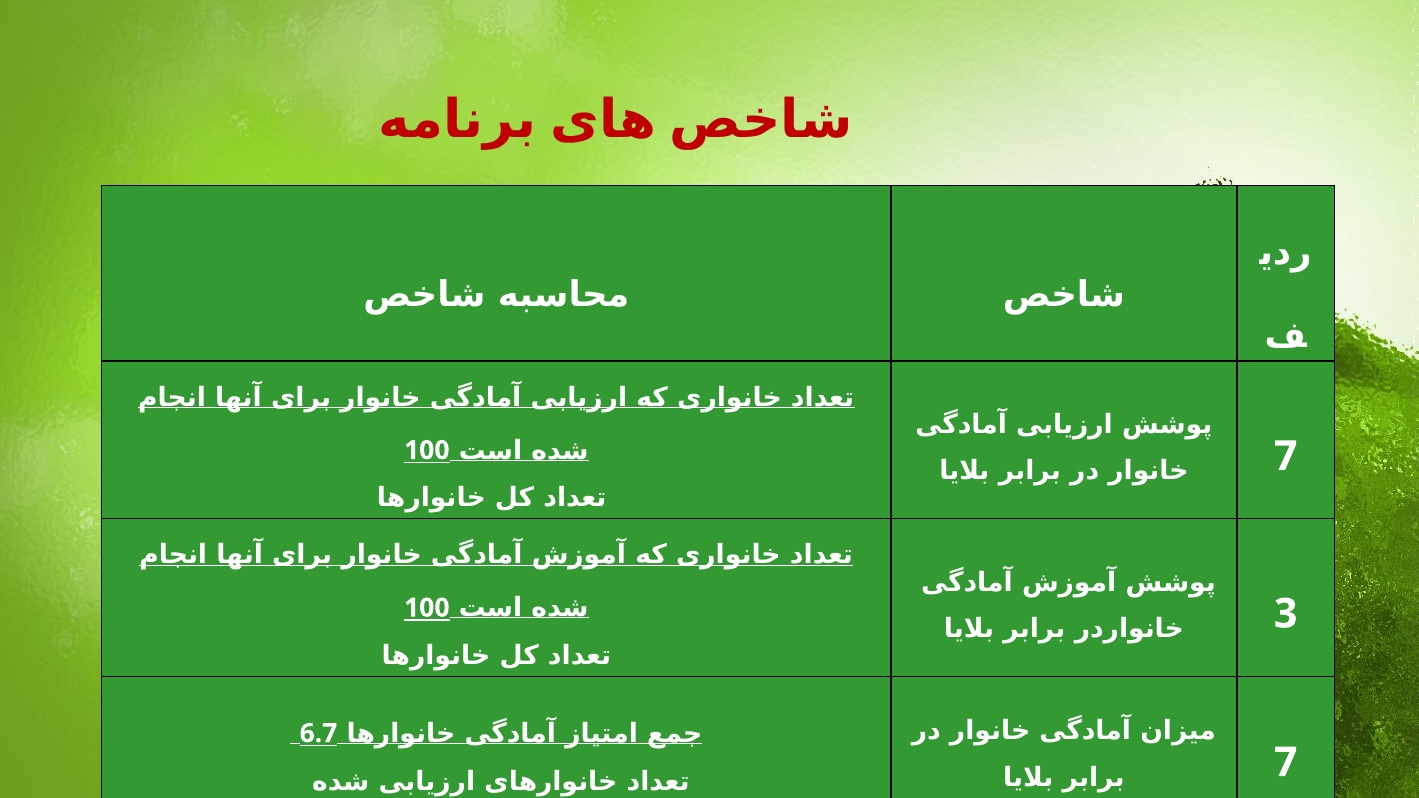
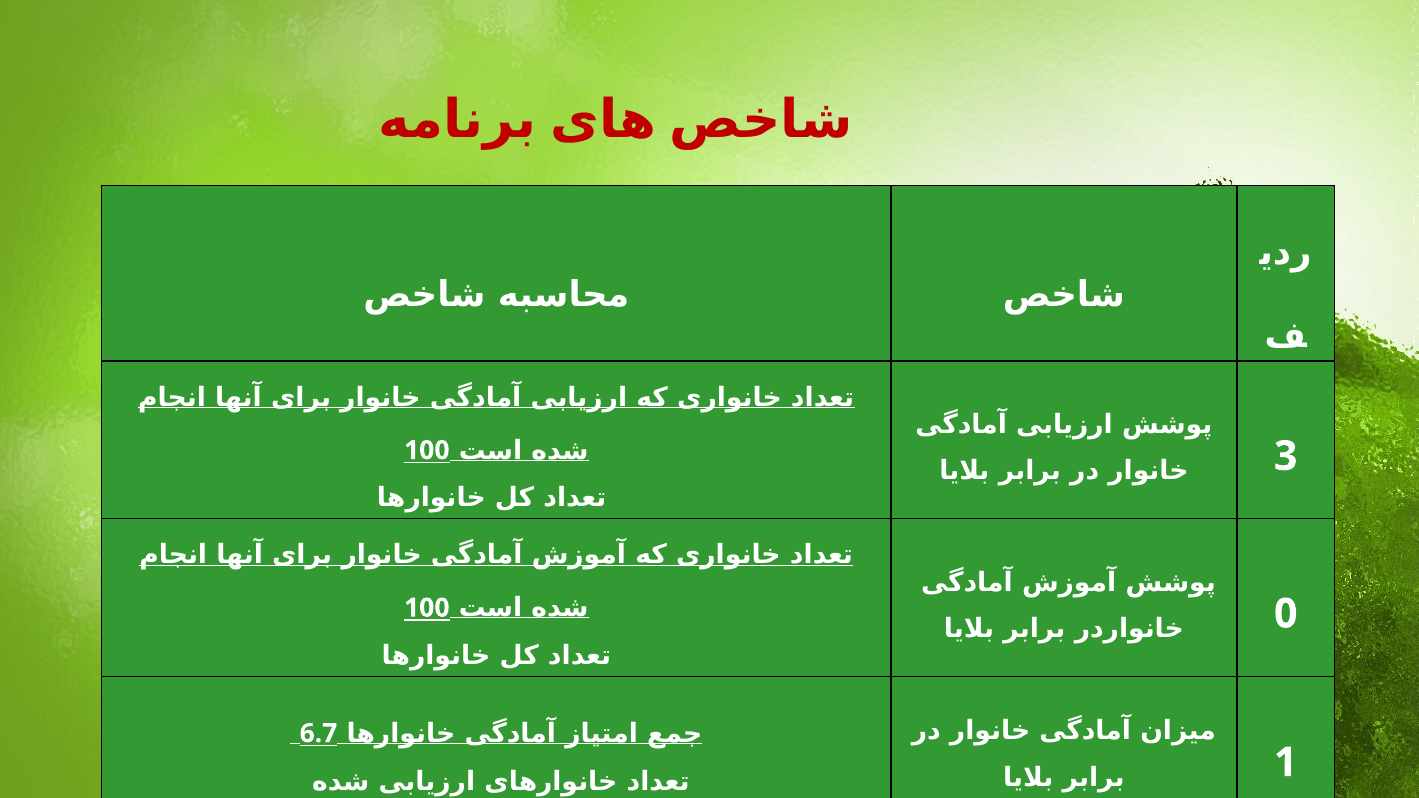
7 at (1286, 456): 7 -> 3
3: 3 -> 0
7 at (1286, 763): 7 -> 1
